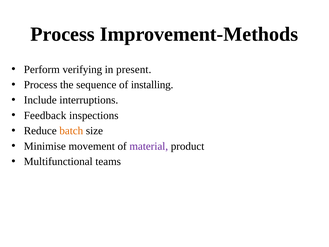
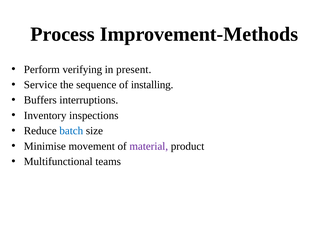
Process at (41, 85): Process -> Service
Include: Include -> Buffers
Feedback: Feedback -> Inventory
batch colour: orange -> blue
